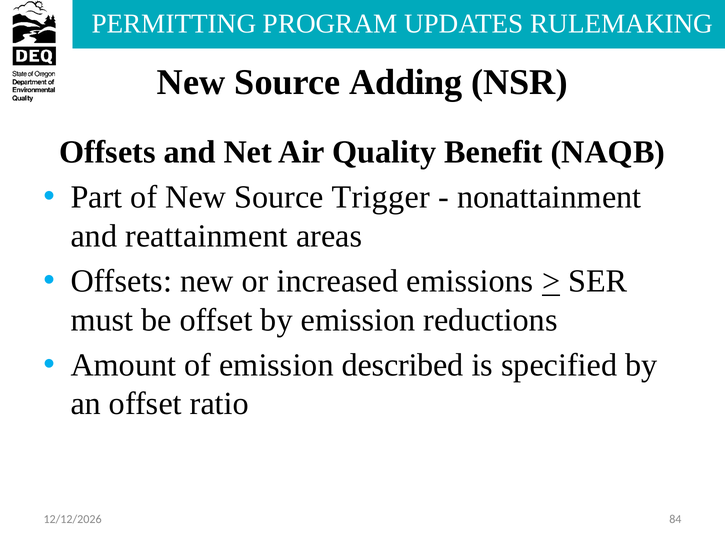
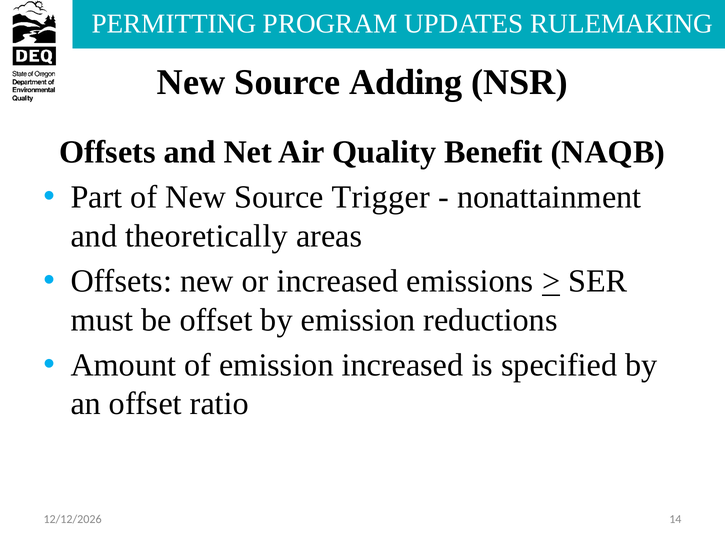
reattainment: reattainment -> theoretically
emission described: described -> increased
84: 84 -> 14
